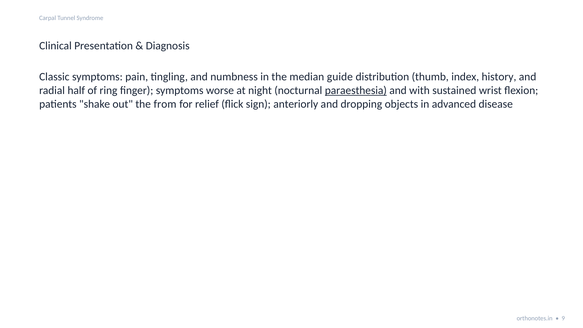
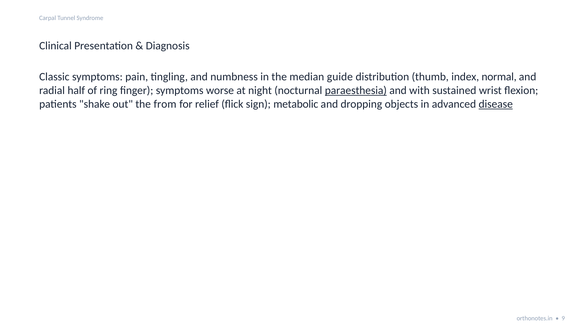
history: history -> normal
anteriorly: anteriorly -> metabolic
disease underline: none -> present
